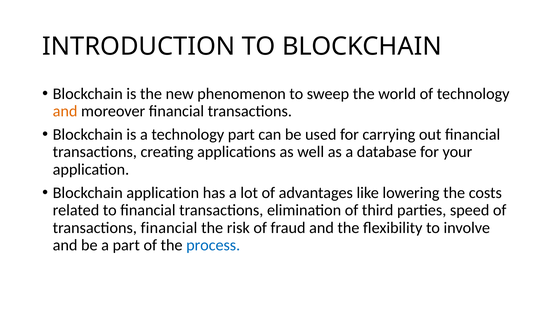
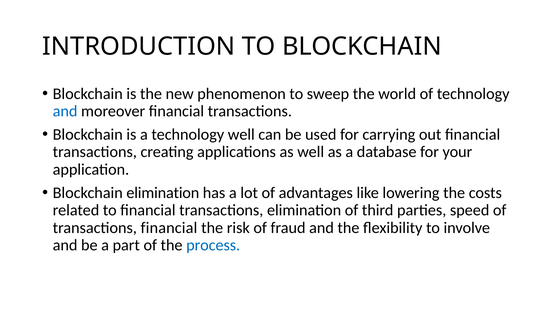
and at (65, 111) colour: orange -> blue
technology part: part -> well
Blockchain application: application -> elimination
